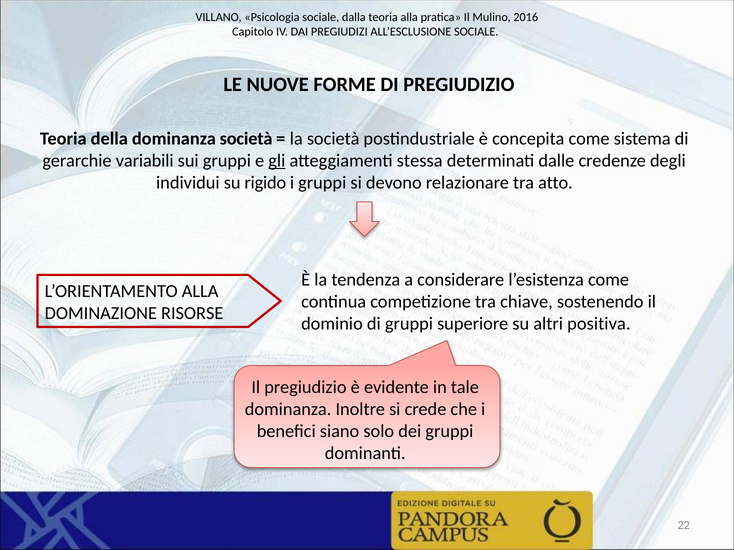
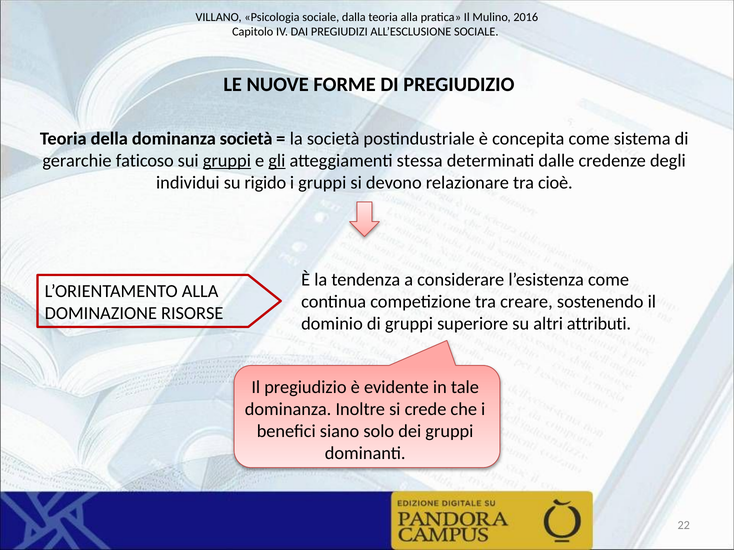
variabili: variabili -> faticoso
gruppi at (227, 161) underline: none -> present
atto: atto -> cioè
chiave: chiave -> creare
positiva: positiva -> attributi
